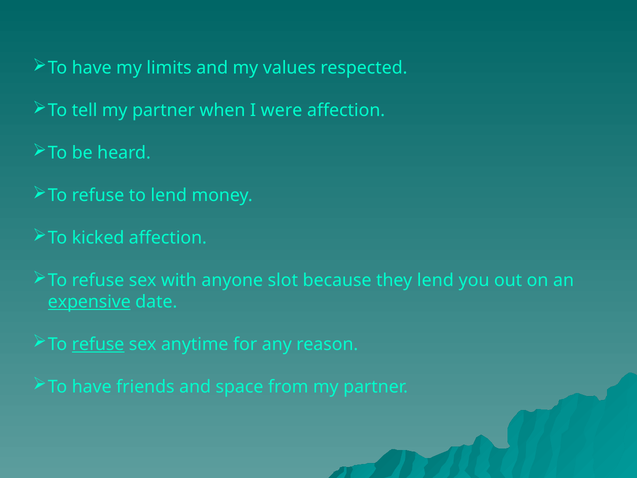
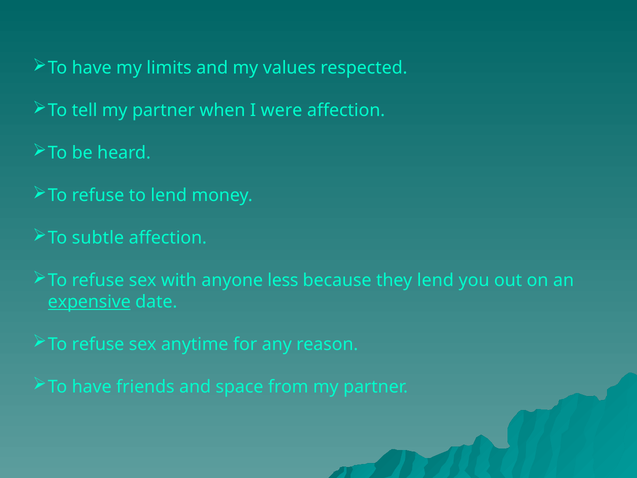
kicked: kicked -> subtle
slot: slot -> less
refuse at (98, 344) underline: present -> none
